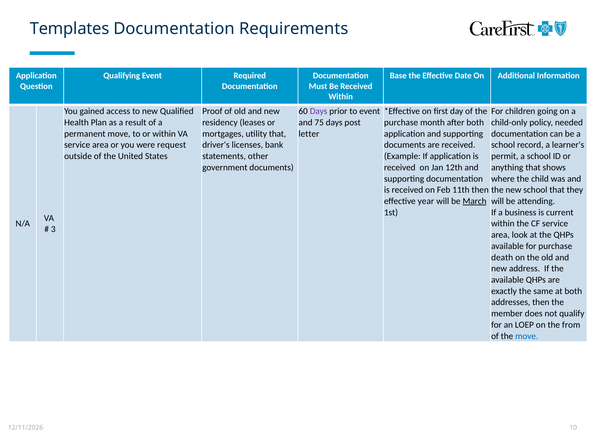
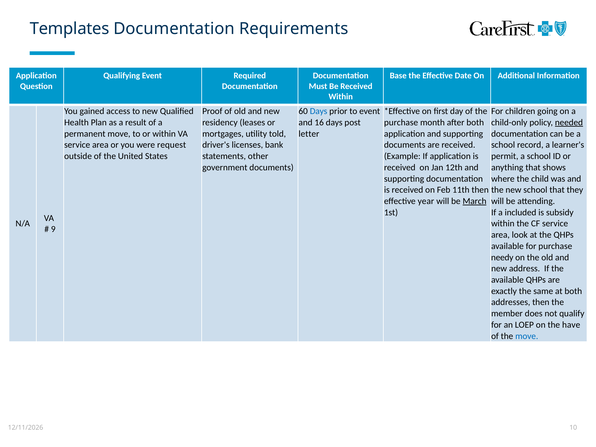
Days at (319, 111) colour: purple -> blue
75: 75 -> 16
needed underline: none -> present
utility that: that -> told
business: business -> included
current: current -> subsidy
3: 3 -> 9
death: death -> needy
from: from -> have
